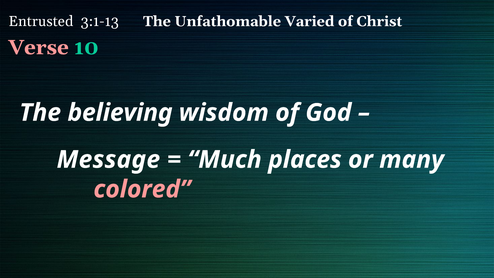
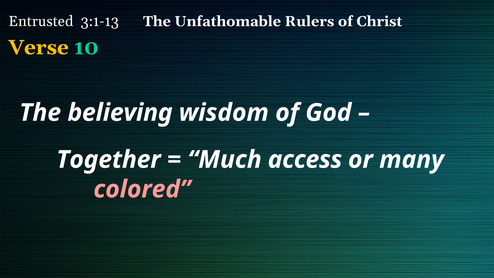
Varied: Varied -> Rulers
Verse colour: pink -> yellow
Message: Message -> Together
places: places -> access
